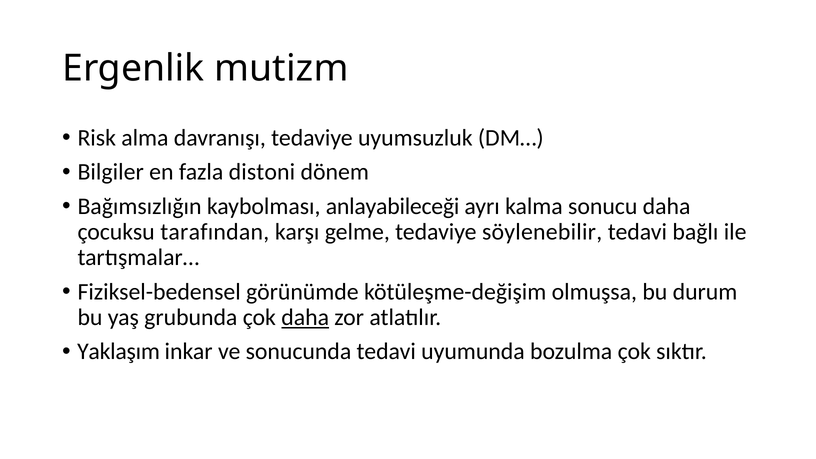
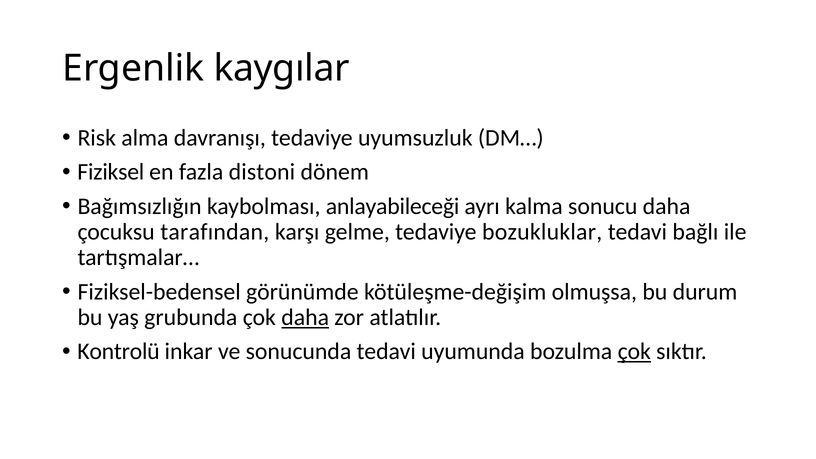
mutizm: mutizm -> kaygılar
Bilgiler: Bilgiler -> Fiziksel
söylenebilir: söylenebilir -> bozukluklar
Yaklaşım: Yaklaşım -> Kontrolü
çok at (634, 352) underline: none -> present
